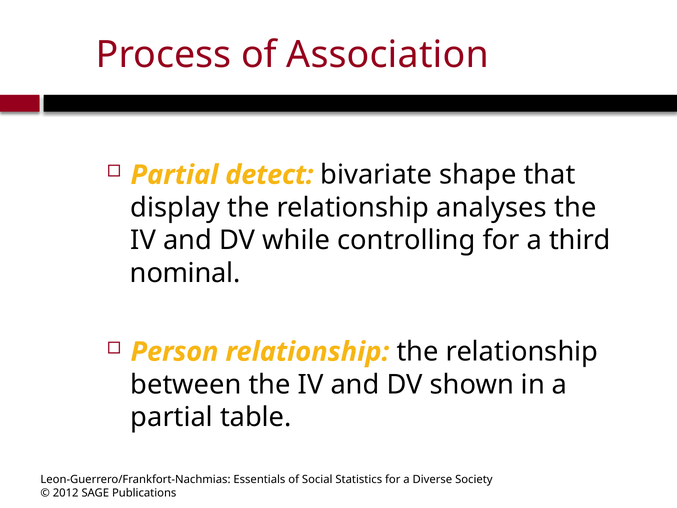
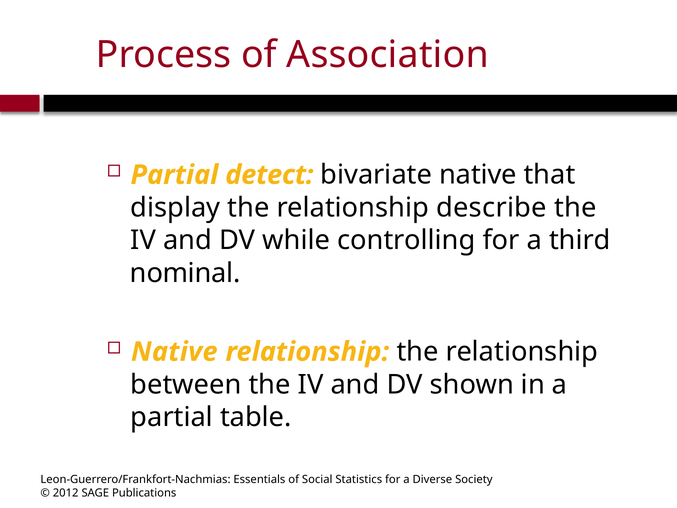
bivariate shape: shape -> native
analyses: analyses -> describe
Person at (175, 352): Person -> Native
